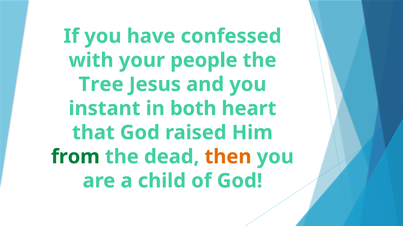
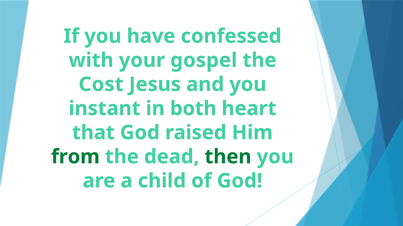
people: people -> gospel
Tree: Tree -> Cost
then colour: orange -> green
